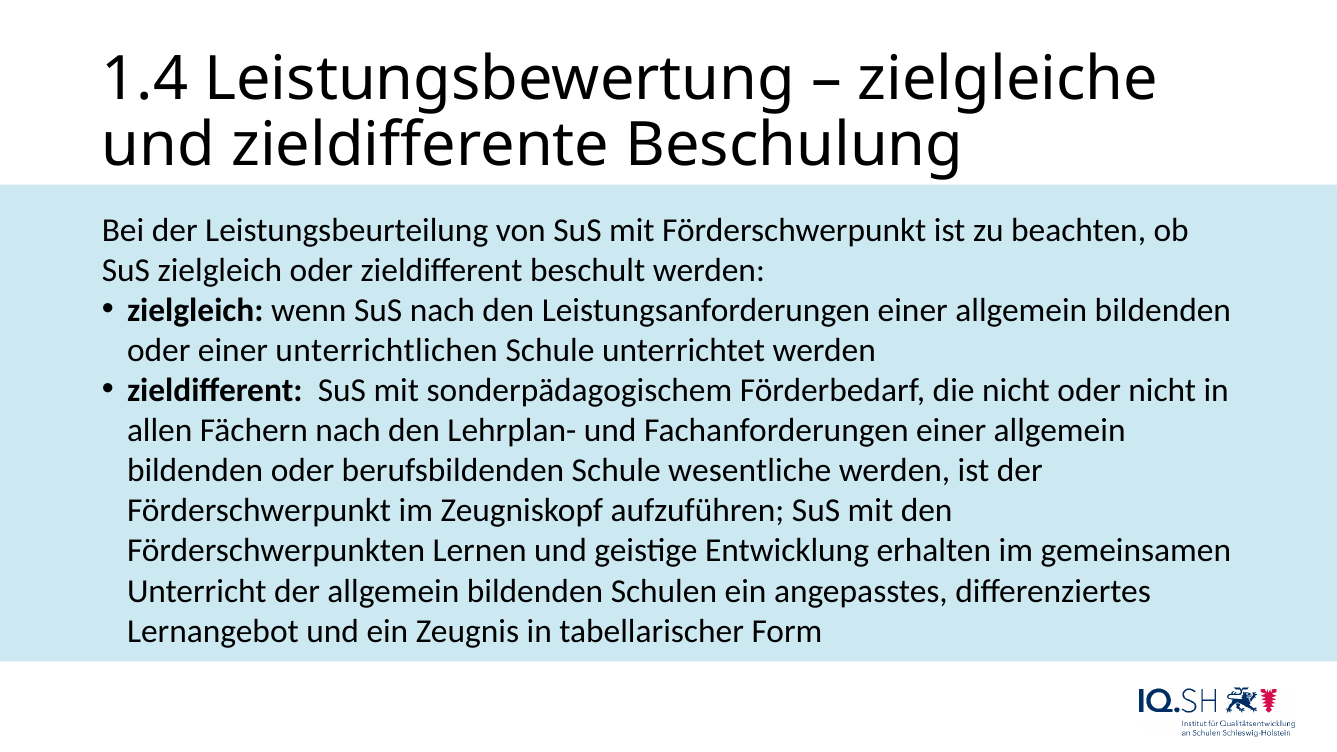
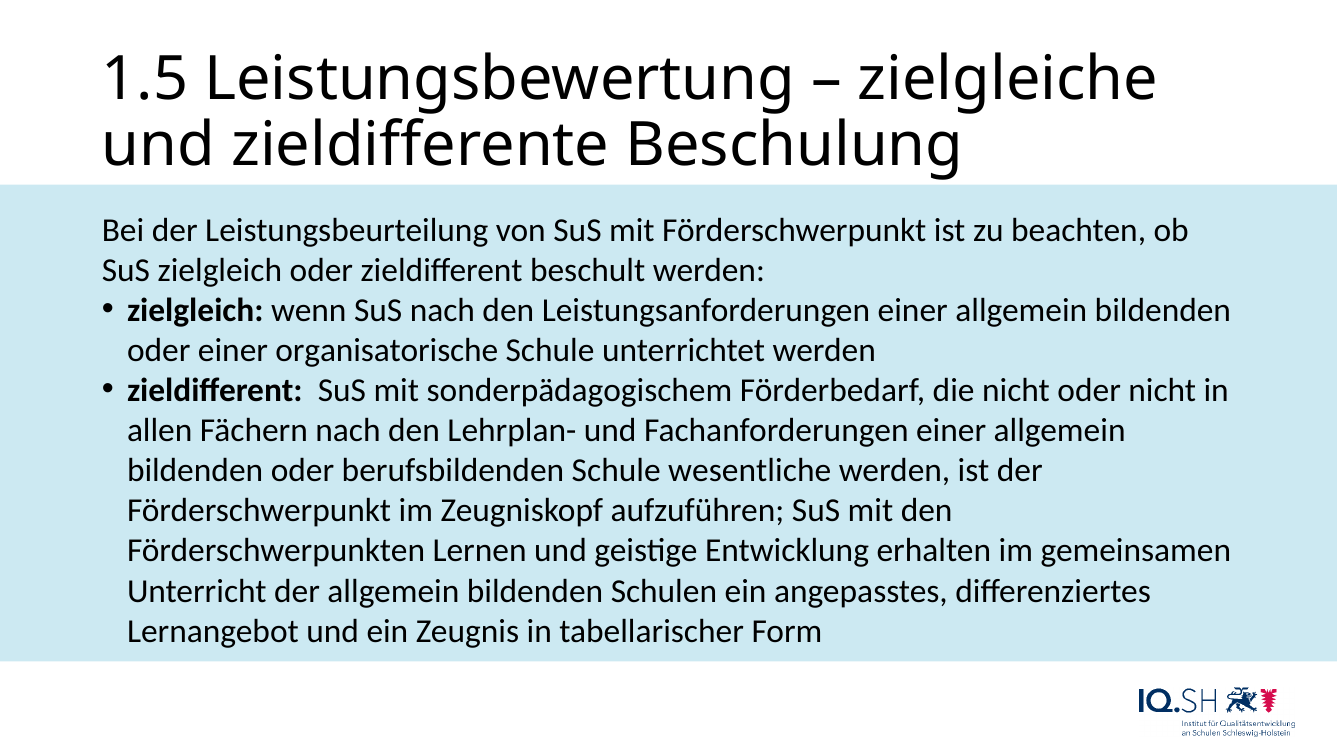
1.4: 1.4 -> 1.5
unterrichtlichen: unterrichtlichen -> organisatorische
